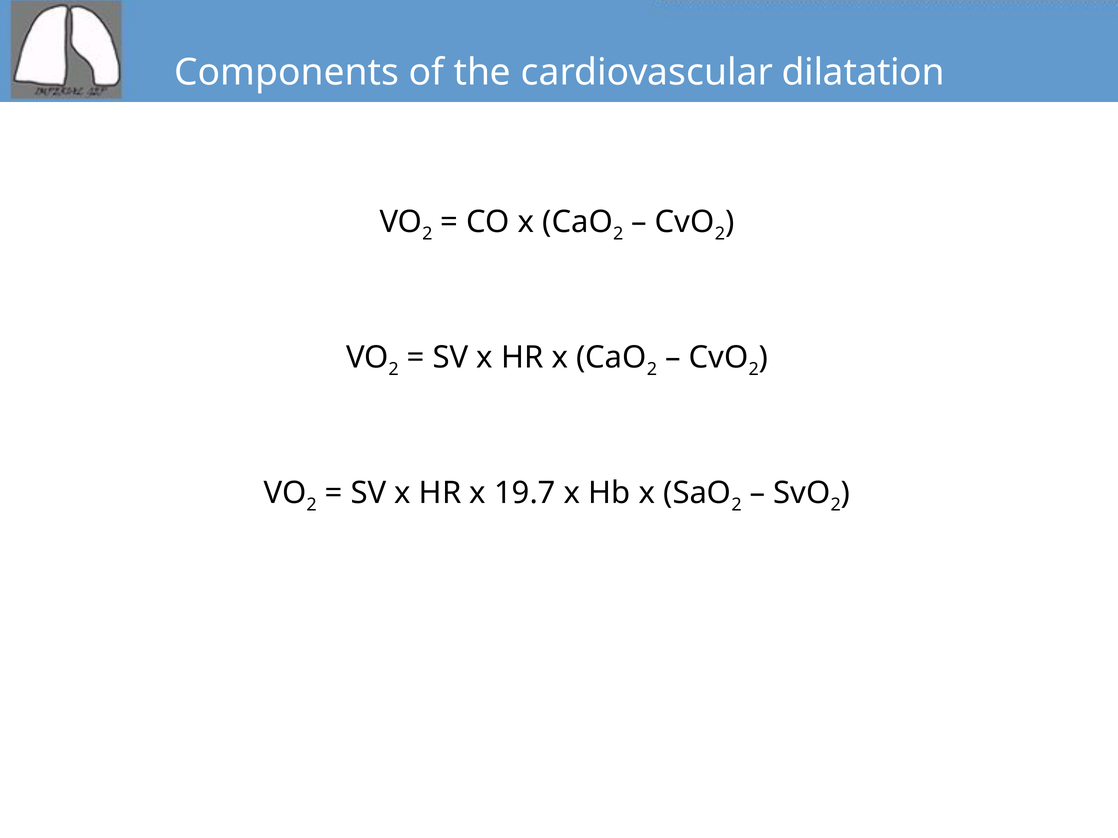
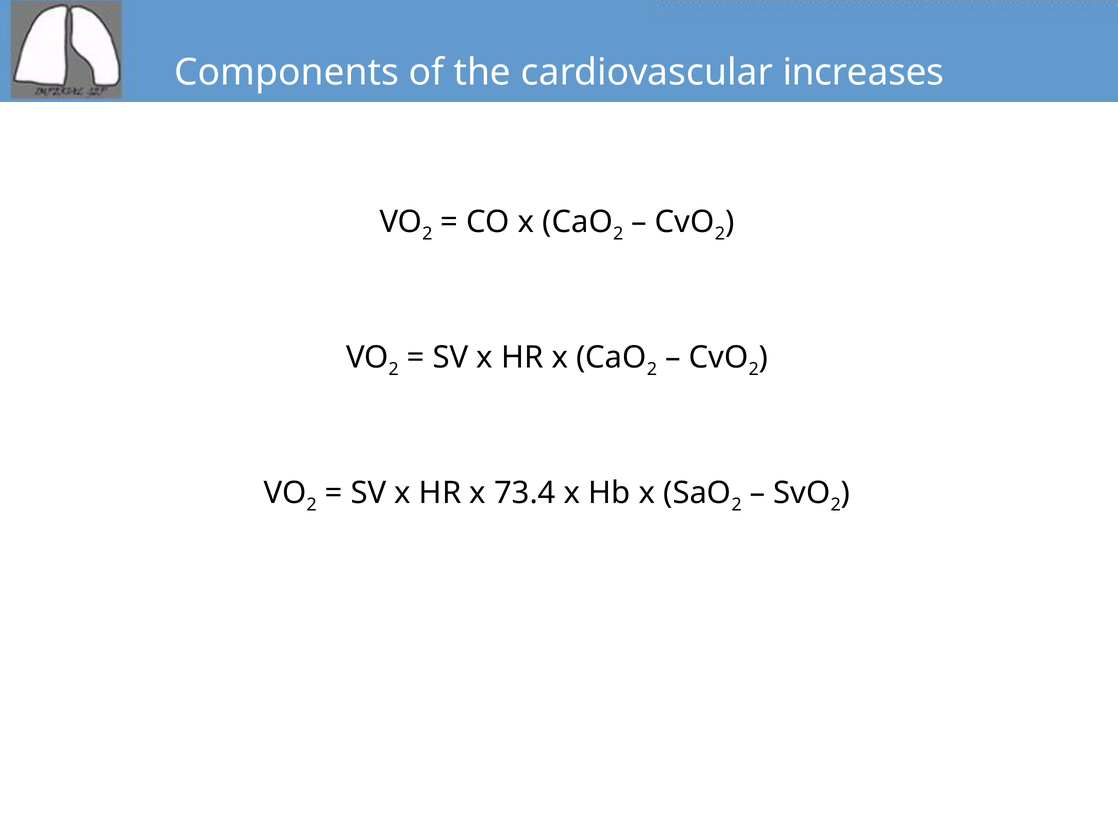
dilatation: dilatation -> increases
19.7: 19.7 -> 73.4
